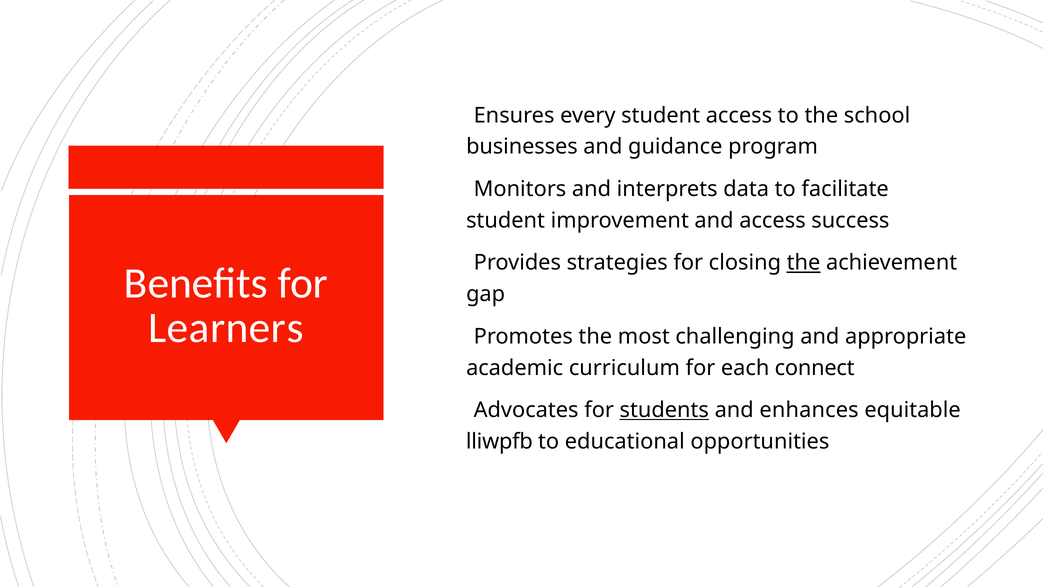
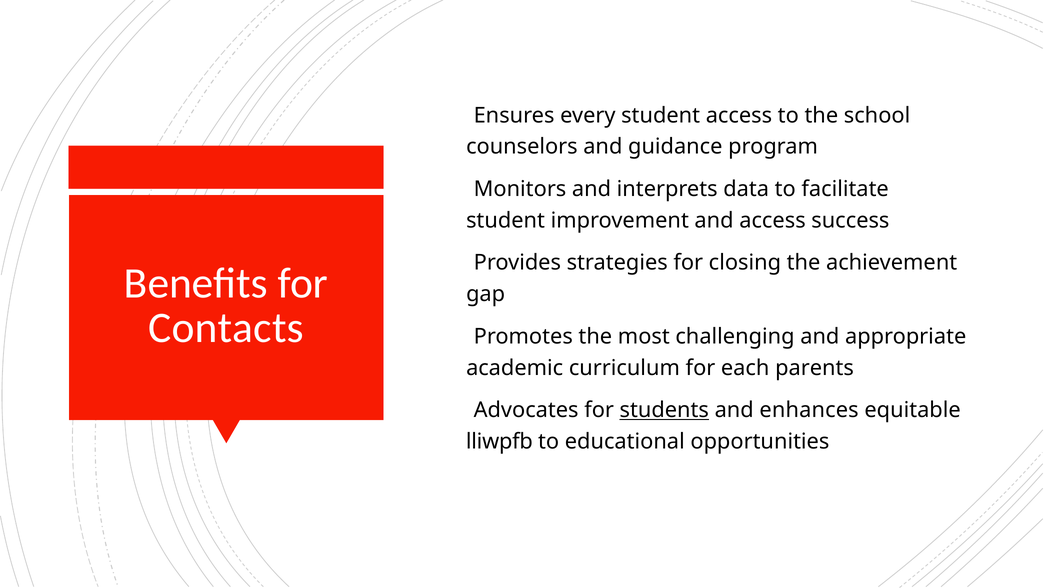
businesses: businesses -> counselors
the at (804, 263) underline: present -> none
Learners: Learners -> Contacts
connect: connect -> parents
